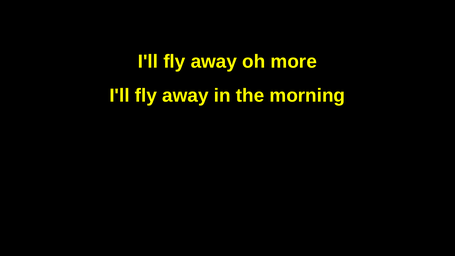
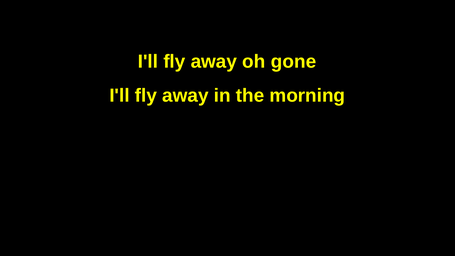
more: more -> gone
